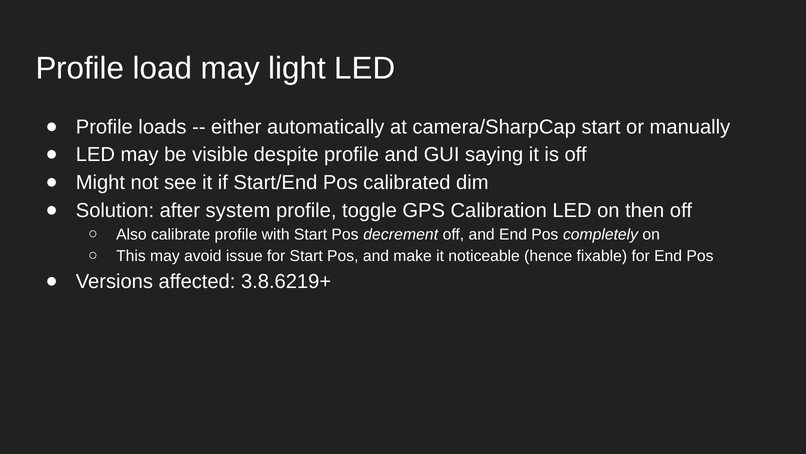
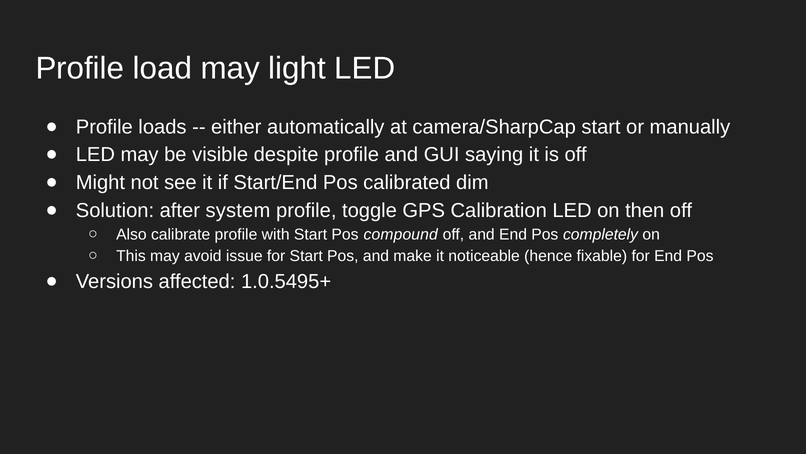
decrement: decrement -> compound
3.8.6219+: 3.8.6219+ -> 1.0.5495+
